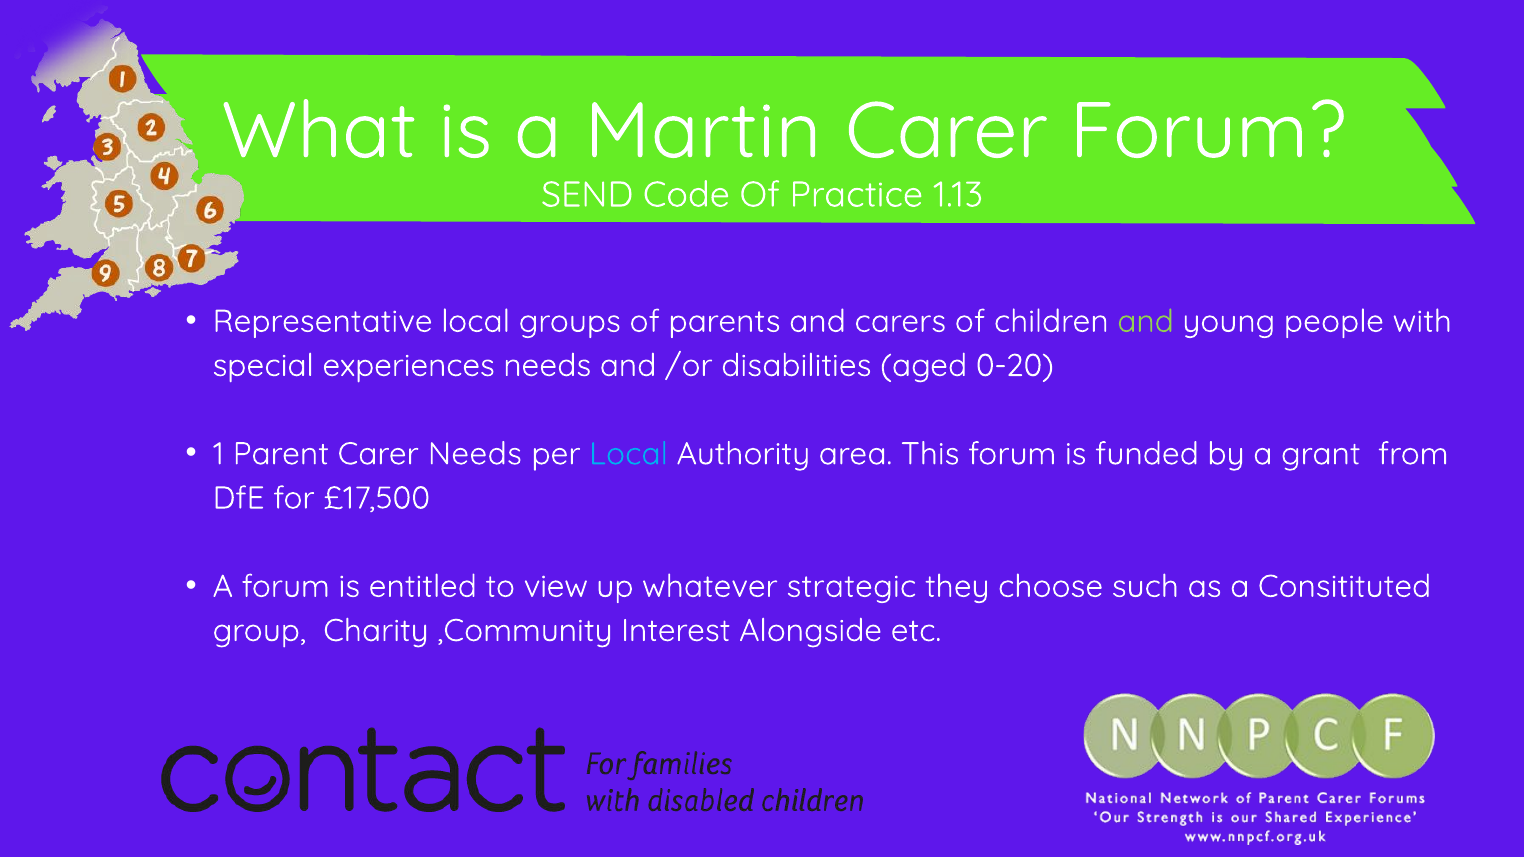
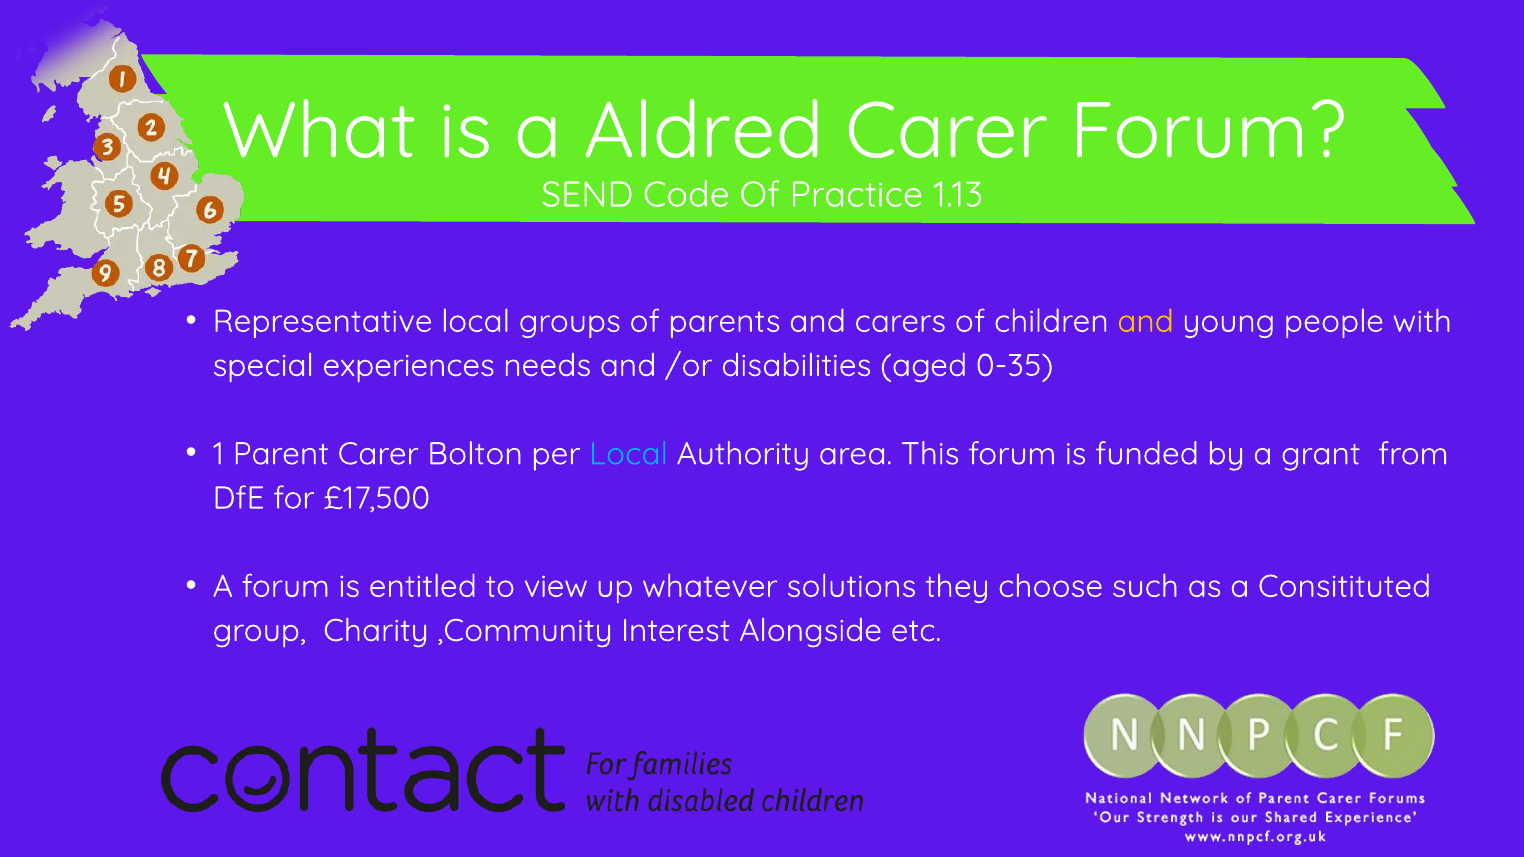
Martin: Martin -> Aldred
and at (1146, 321) colour: light green -> yellow
0-20: 0-20 -> 0-35
Carer Needs: Needs -> Bolton
strategic: strategic -> solutions
